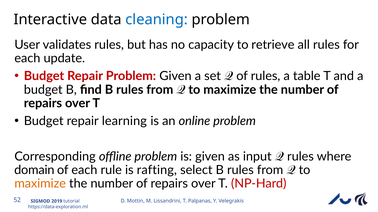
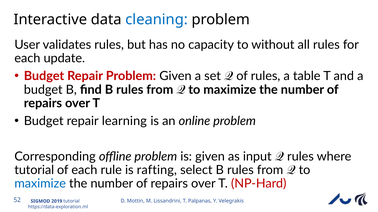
retrieve: retrieve -> without
domain at (34, 170): domain -> tutorial
maximize at (40, 184) colour: orange -> blue
